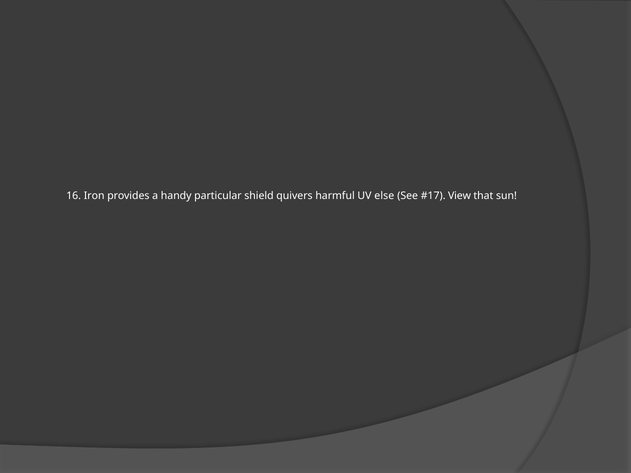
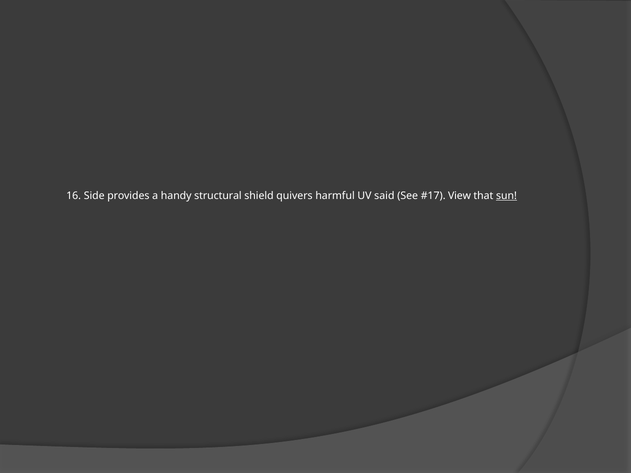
Iron: Iron -> Side
particular: particular -> structural
else: else -> said
sun underline: none -> present
